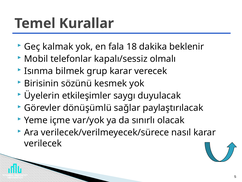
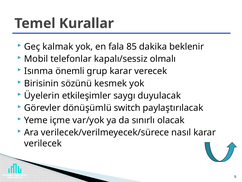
18: 18 -> 85
bilmek: bilmek -> önemli
sağlar: sağlar -> switch
